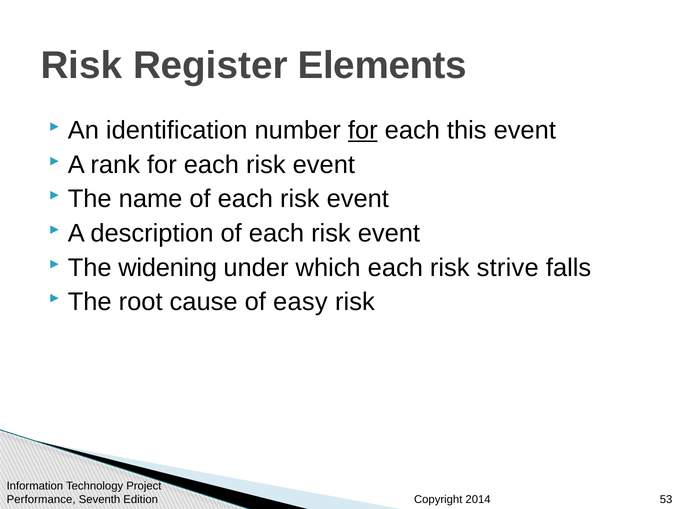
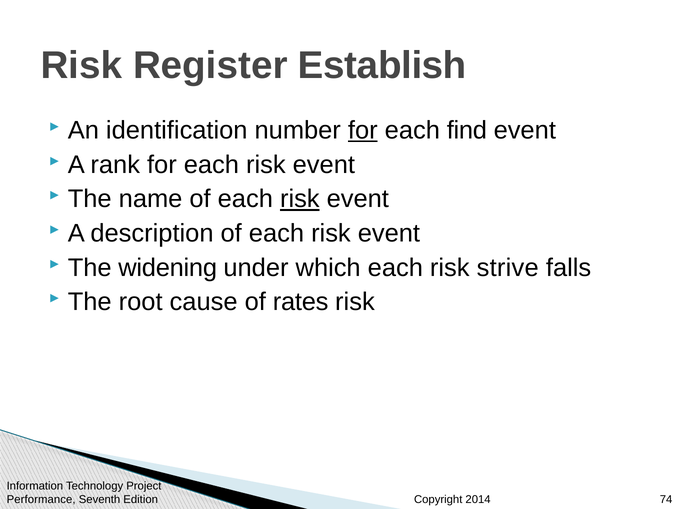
Elements: Elements -> Establish
this: this -> find
risk at (300, 199) underline: none -> present
easy: easy -> rates
53: 53 -> 74
